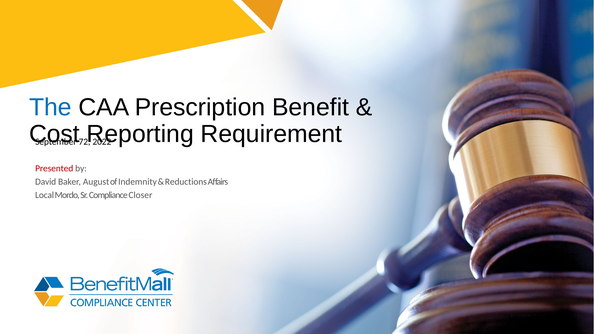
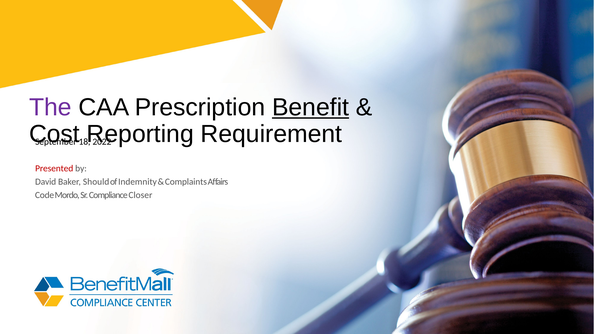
The colour: blue -> purple
Benefit underline: none -> present
72: 72 -> 18
August: August -> Should
Reductions: Reductions -> Complaints
Local: Local -> Code
